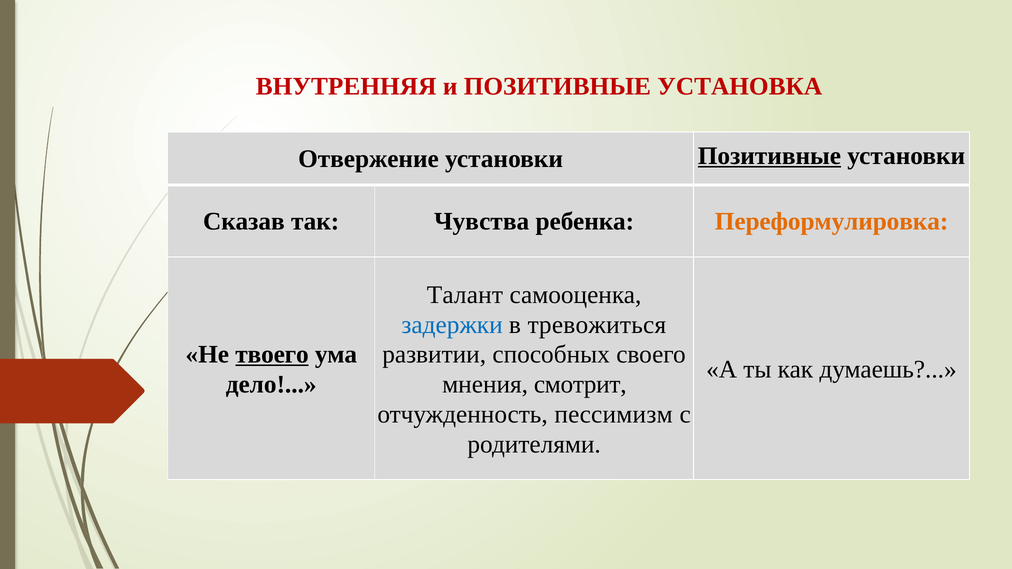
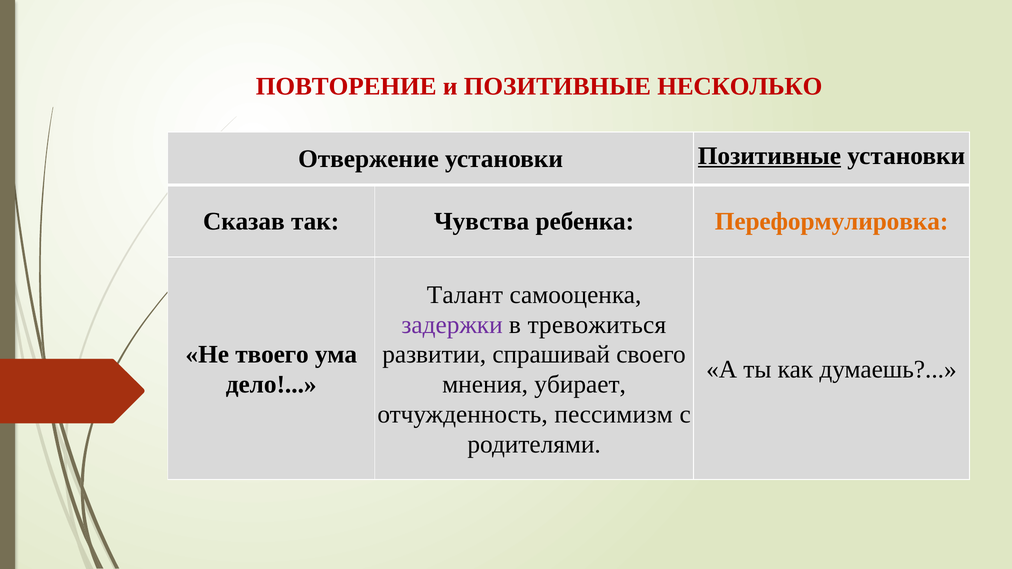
ВНУТРЕННЯЯ: ВНУТРЕННЯЯ -> ПОВТОРЕНИЕ
УСТАНОВКА: УСТАНОВКА -> НЕСКОЛЬКО
задержки colour: blue -> purple
твоего underline: present -> none
способных: способных -> спрашивай
смотрит: смотрит -> убирает
